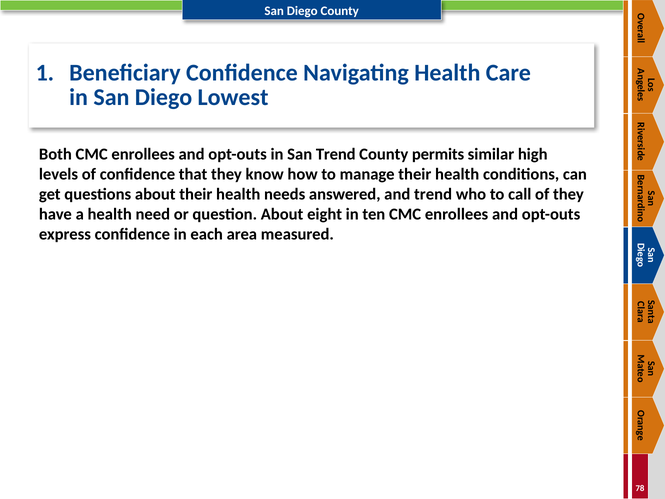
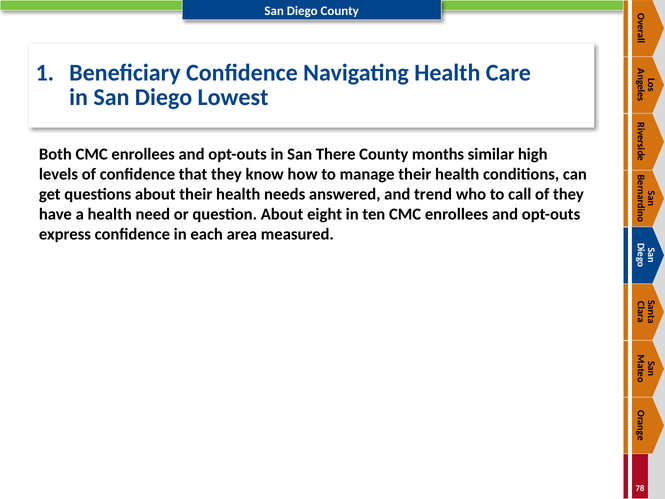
San Trend: Trend -> There
permits: permits -> months
